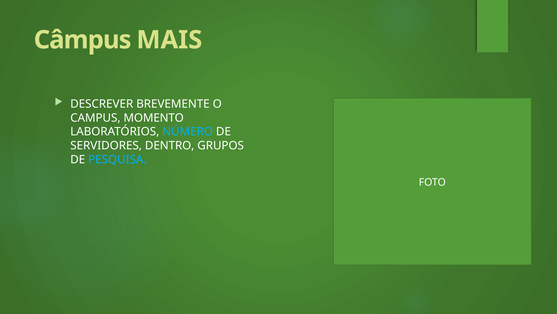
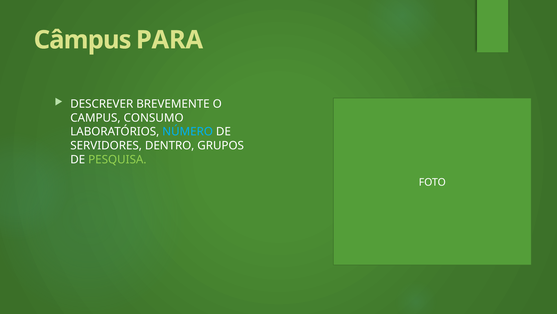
MAIS: MAIS -> PARA
MOMENTO: MOMENTO -> CONSUMO
PESQUISA colour: light blue -> light green
